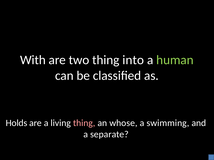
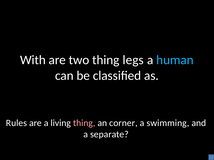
into: into -> legs
human colour: light green -> light blue
Holds: Holds -> Rules
whose: whose -> corner
